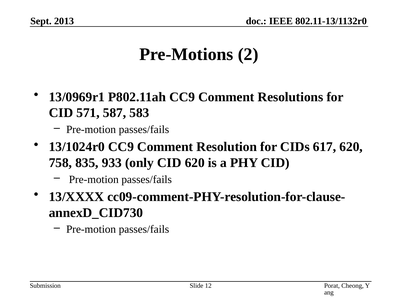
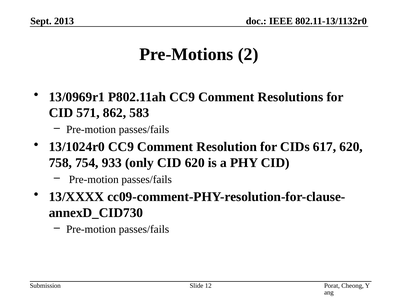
587: 587 -> 862
835: 835 -> 754
